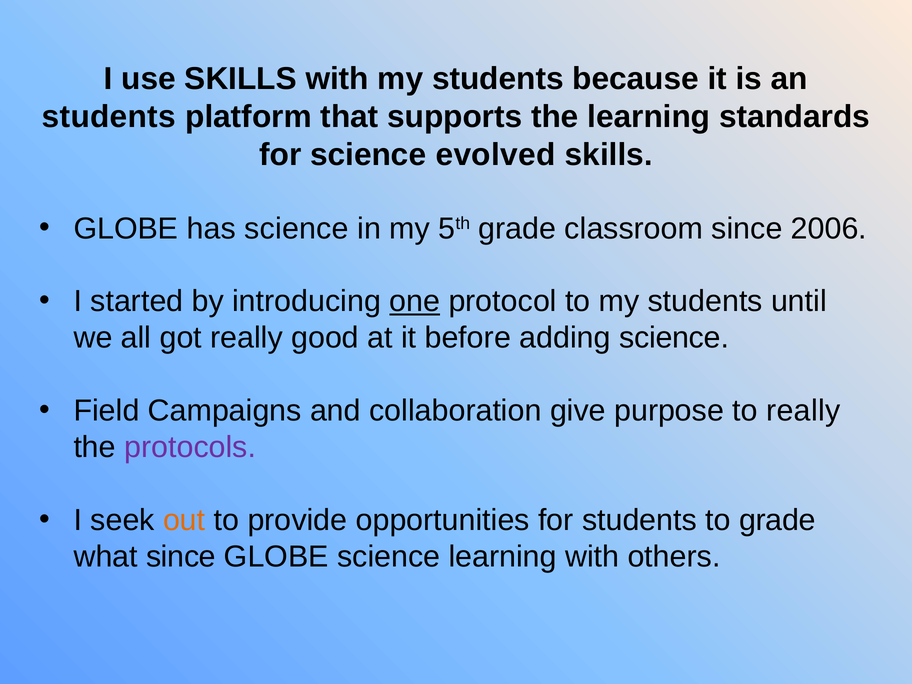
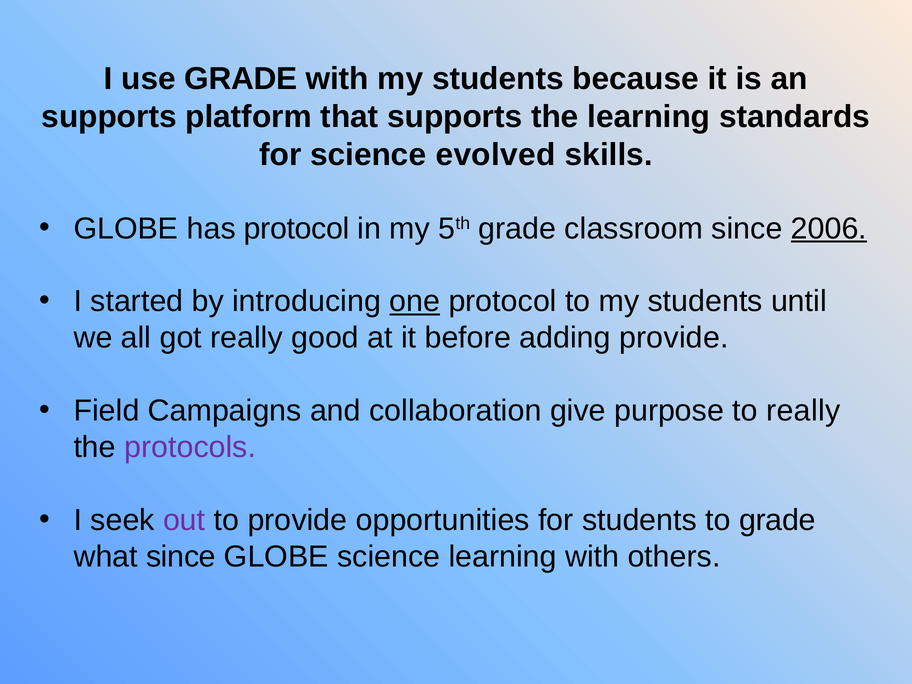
use SKILLS: SKILLS -> GRADE
students at (109, 117): students -> supports
has science: science -> protocol
2006 underline: none -> present
adding science: science -> provide
out colour: orange -> purple
